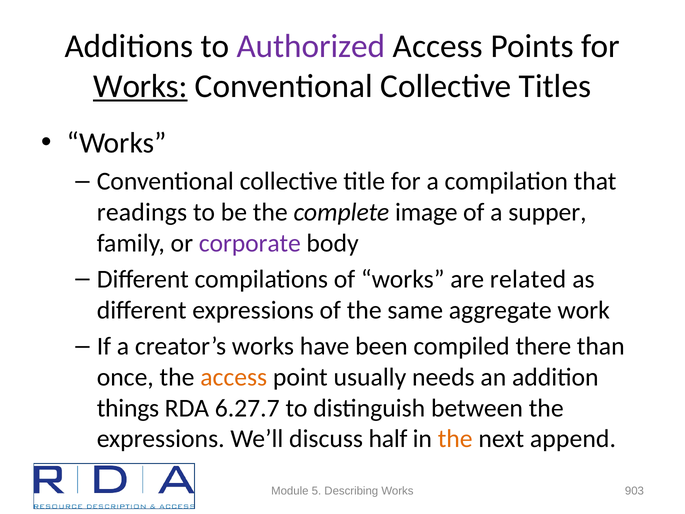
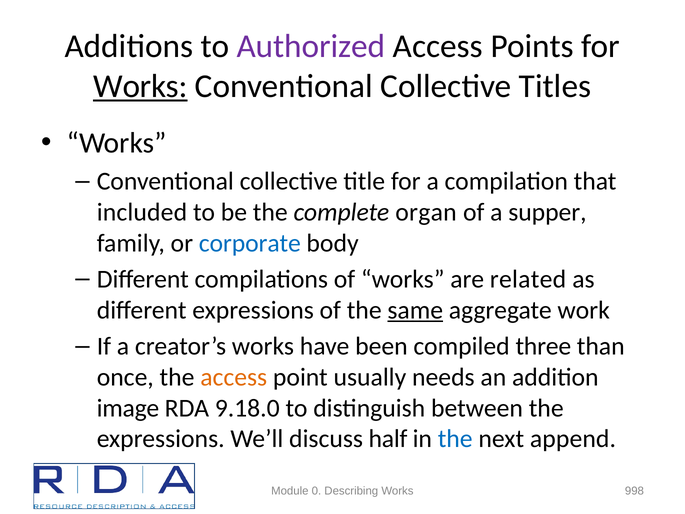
readings: readings -> included
image: image -> organ
corporate colour: purple -> blue
same underline: none -> present
there: there -> three
things: things -> image
6.27.7: 6.27.7 -> 9.18.0
the at (455, 439) colour: orange -> blue
5: 5 -> 0
903: 903 -> 998
